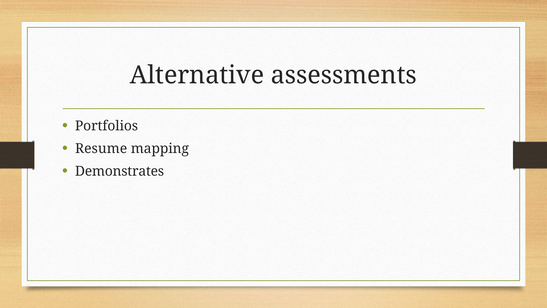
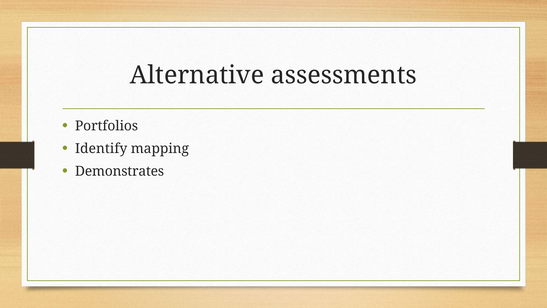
Resume: Resume -> Identify
